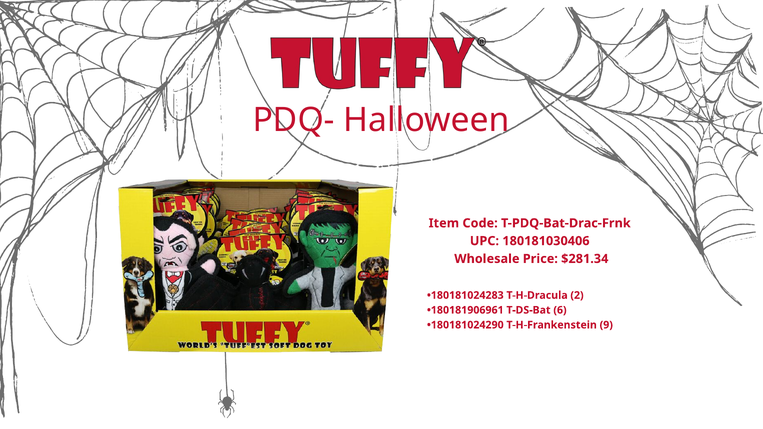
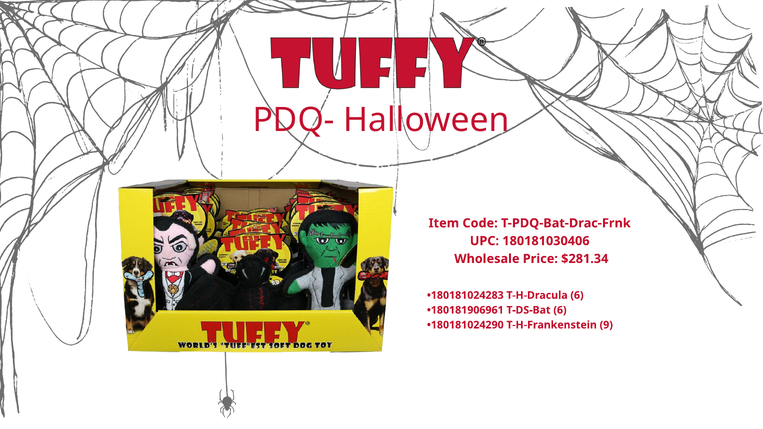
T-H-Dracula 2: 2 -> 6
